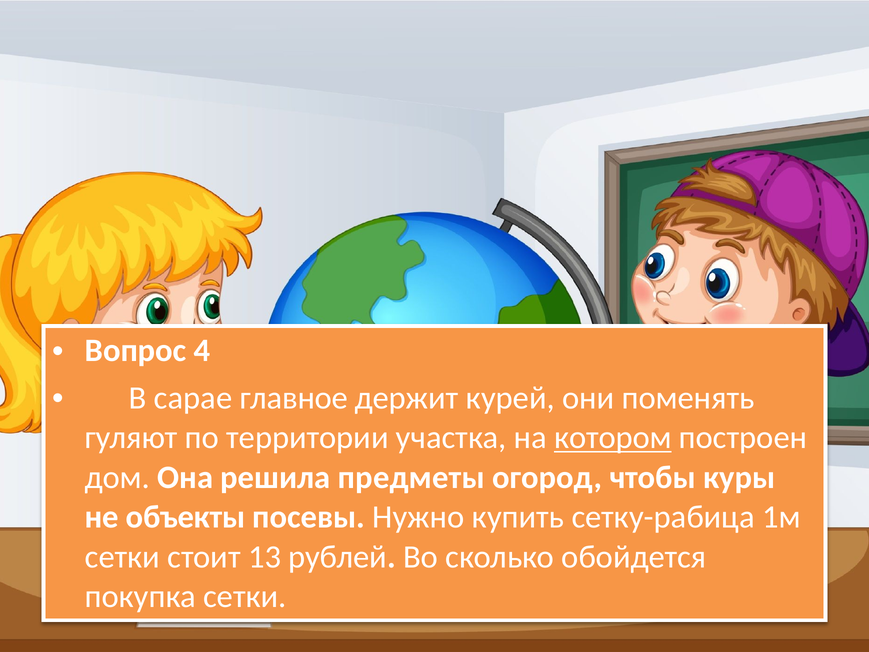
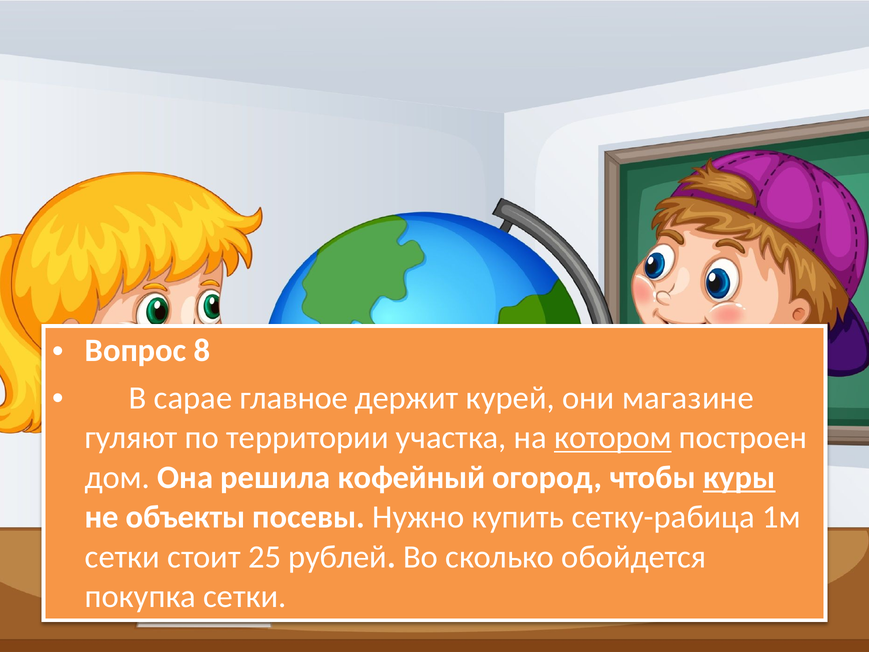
4: 4 -> 8
поменять: поменять -> магазине
предметы: предметы -> кофейный
куры underline: none -> present
13: 13 -> 25
